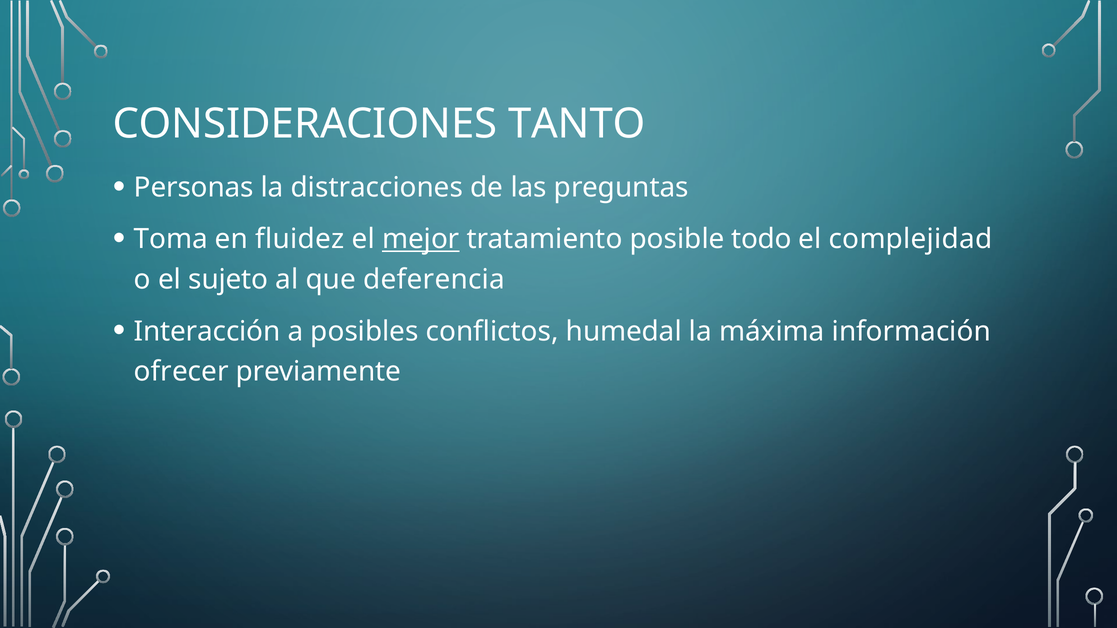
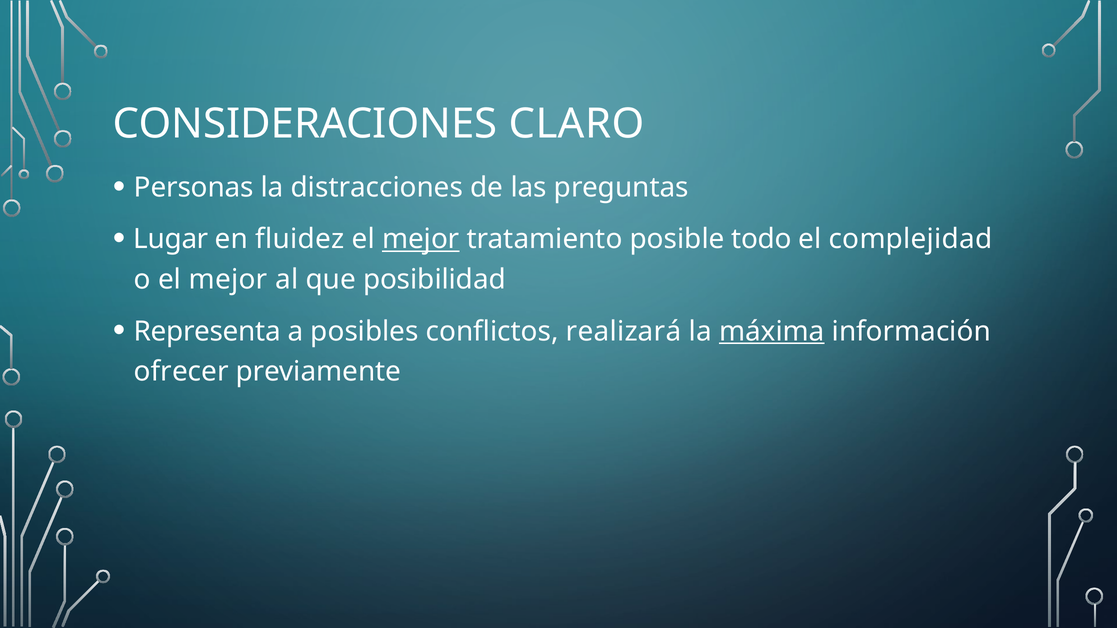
TANTO: TANTO -> CLARO
Toma: Toma -> Lugar
o el sujeto: sujeto -> mejor
deferencia: deferencia -> posibilidad
Interacción: Interacción -> Representa
humedal: humedal -> realizará
máxima underline: none -> present
